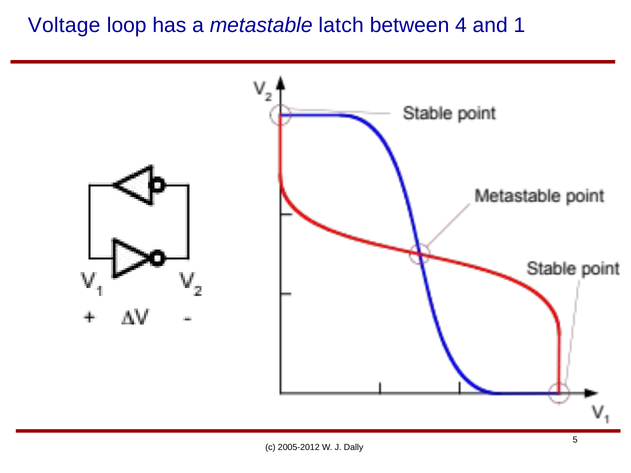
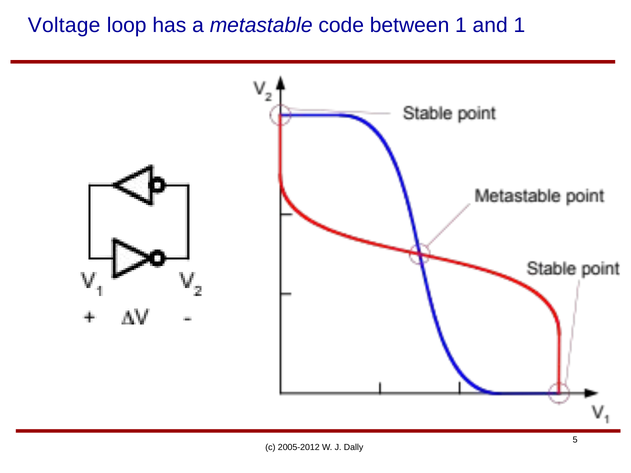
latch: latch -> code
between 4: 4 -> 1
